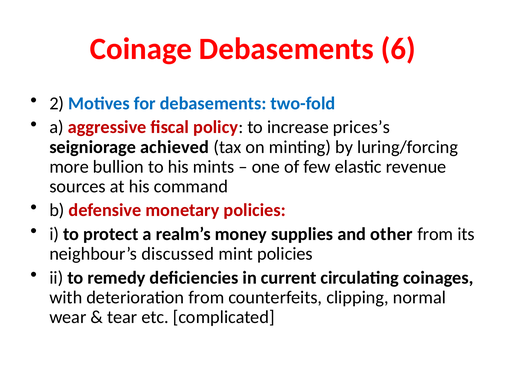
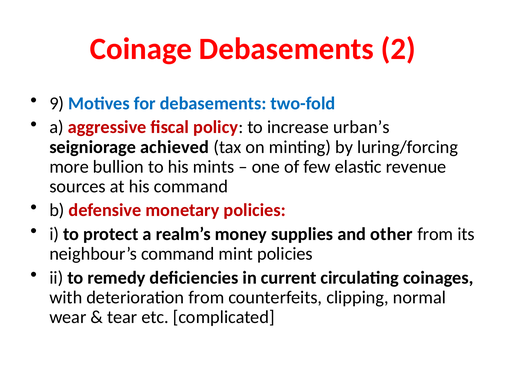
6: 6 -> 2
2: 2 -> 9
prices’s: prices’s -> urban’s
neighbour’s discussed: discussed -> command
